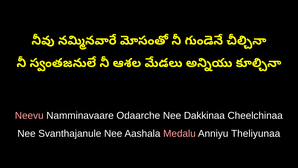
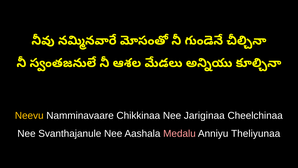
Neevu colour: pink -> yellow
Odaarche: Odaarche -> Chikkinaa
Dakkinaa: Dakkinaa -> Jariginaa
